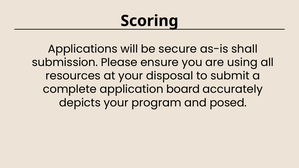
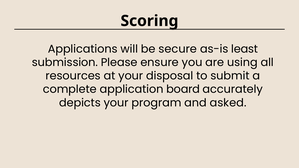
shall: shall -> least
posed: posed -> asked
